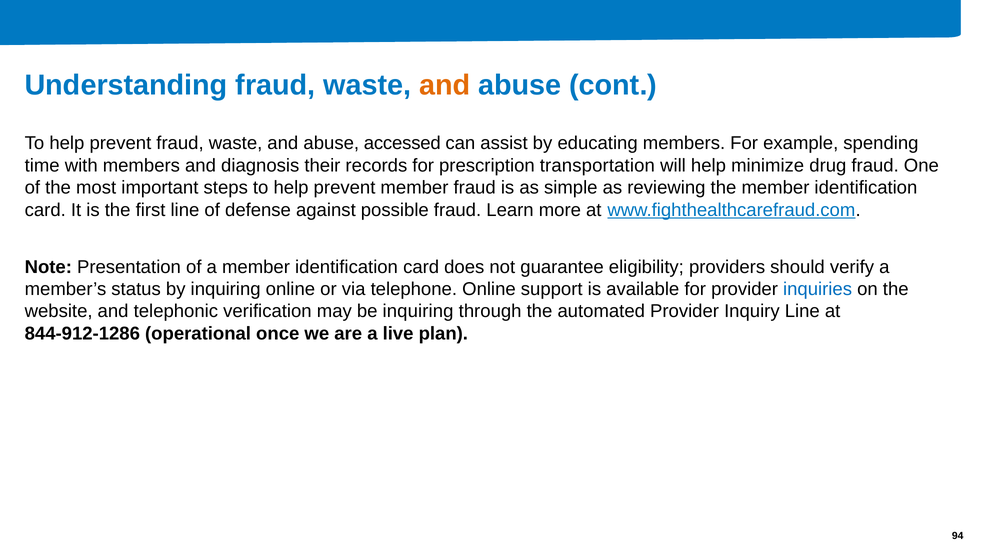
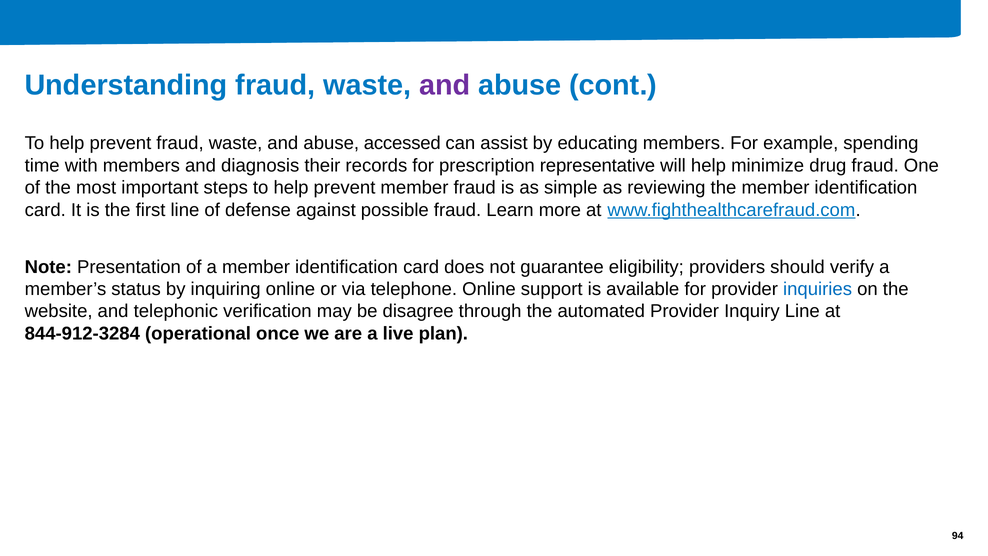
and at (445, 85) colour: orange -> purple
transportation: transportation -> representative
be inquiring: inquiring -> disagree
844-912-1286: 844-912-1286 -> 844-912-3284
